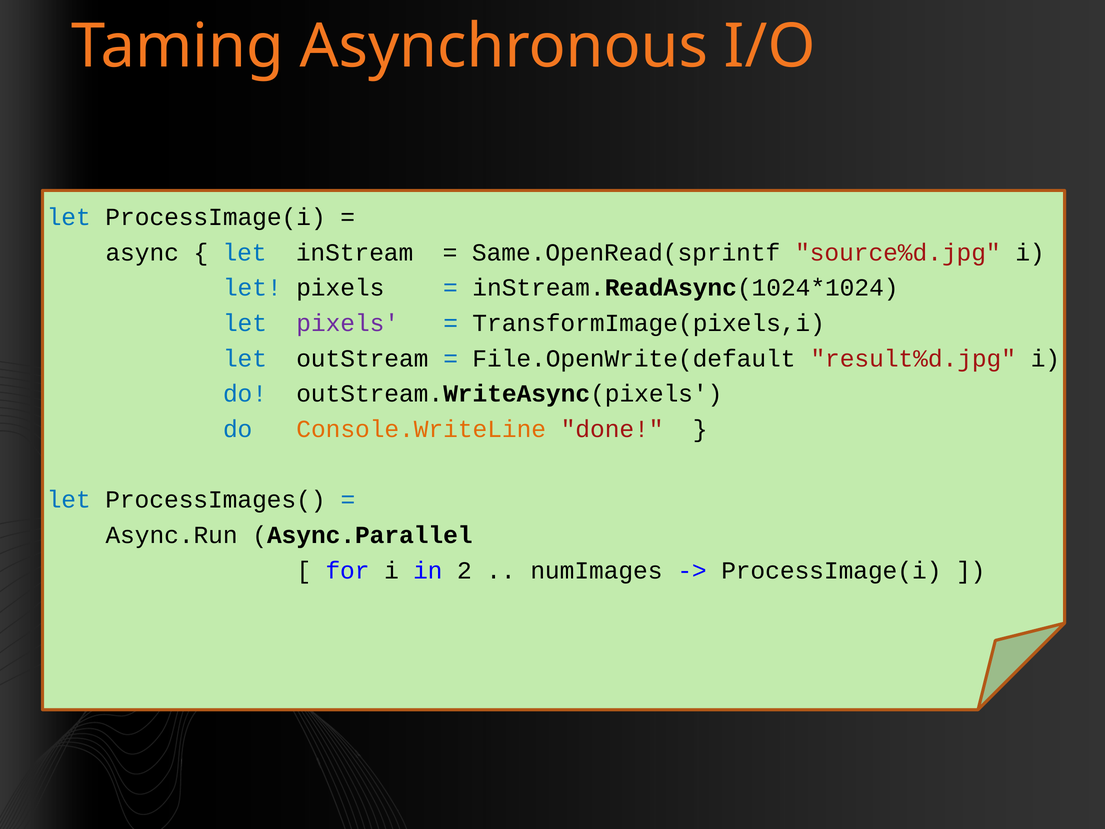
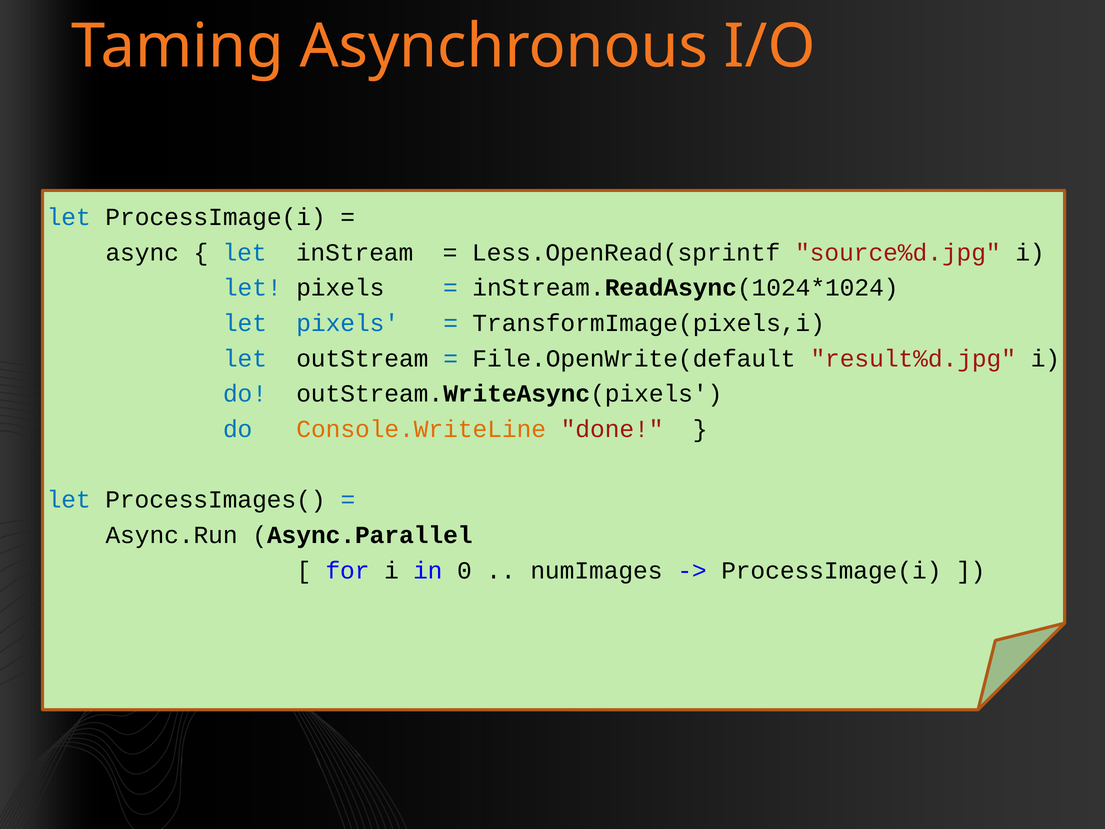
Same.OpenRead(sprintf: Same.OpenRead(sprintf -> Less.OpenRead(sprintf
pixels at (348, 323) colour: purple -> blue
2: 2 -> 0
